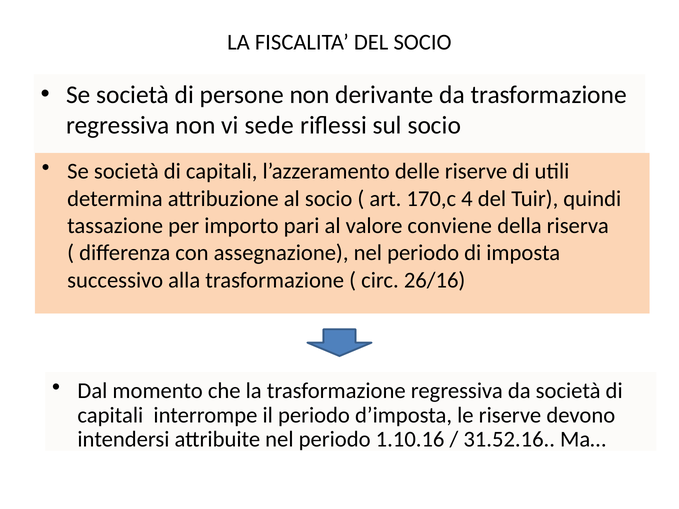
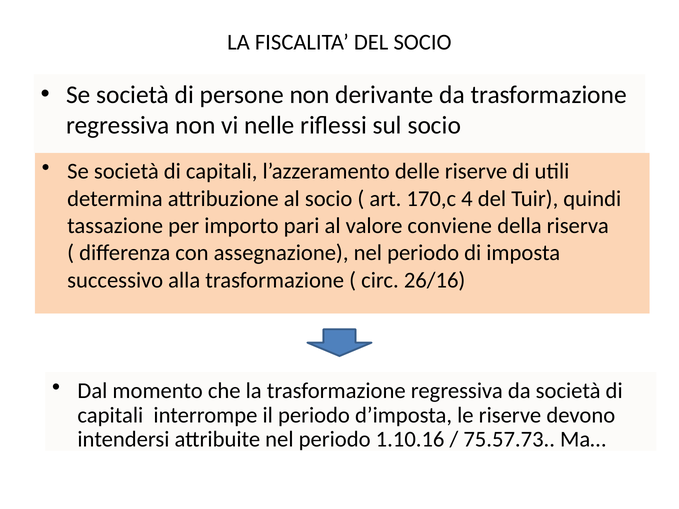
sede: sede -> nelle
31.52.16: 31.52.16 -> 75.57.73
